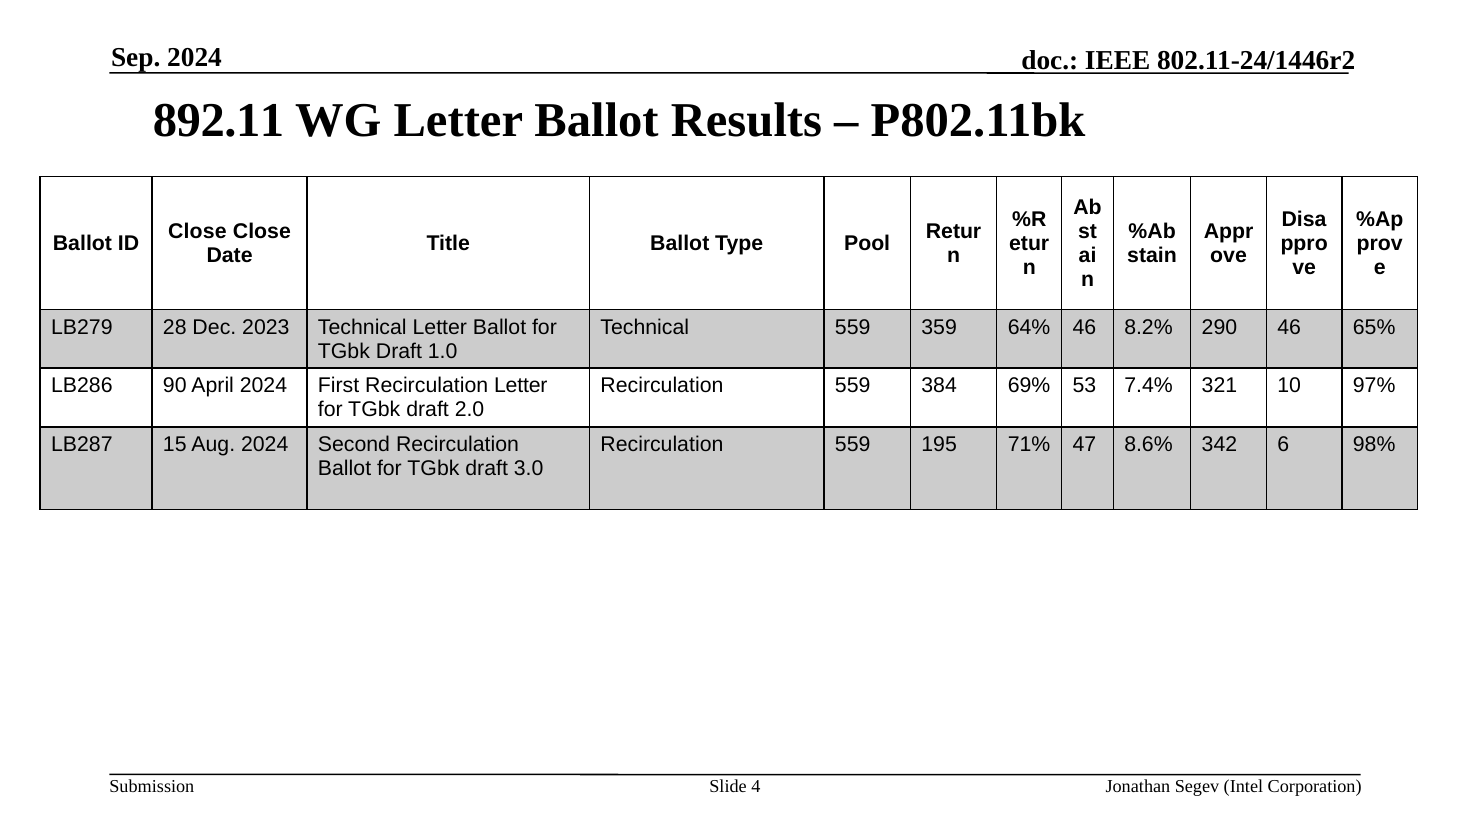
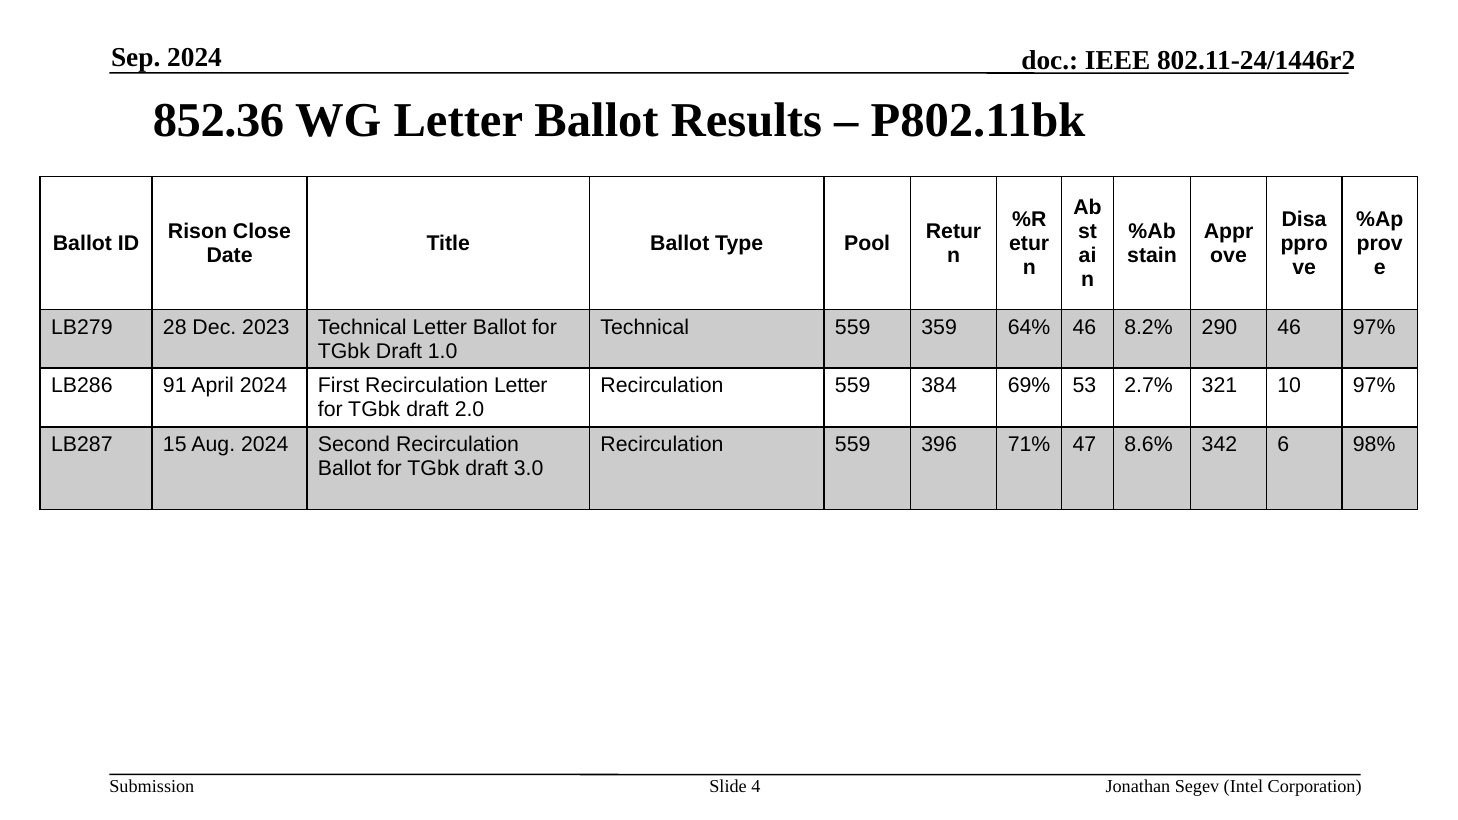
892.11: 892.11 -> 852.36
Close at (197, 231): Close -> Rison
46 65%: 65% -> 97%
90: 90 -> 91
7.4%: 7.4% -> 2.7%
195: 195 -> 396
